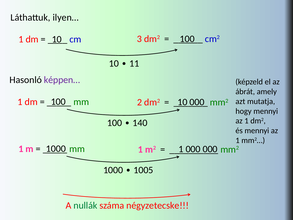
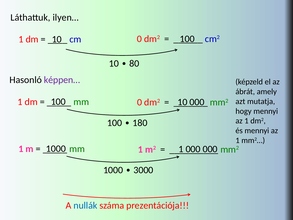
3 at (139, 39): 3 -> 0
11: 11 -> 80
2 at (140, 102): 2 -> 0
140: 140 -> 180
1005: 1005 -> 3000
nullák colour: green -> blue
négyzetecske: négyzetecske -> prezentációja
